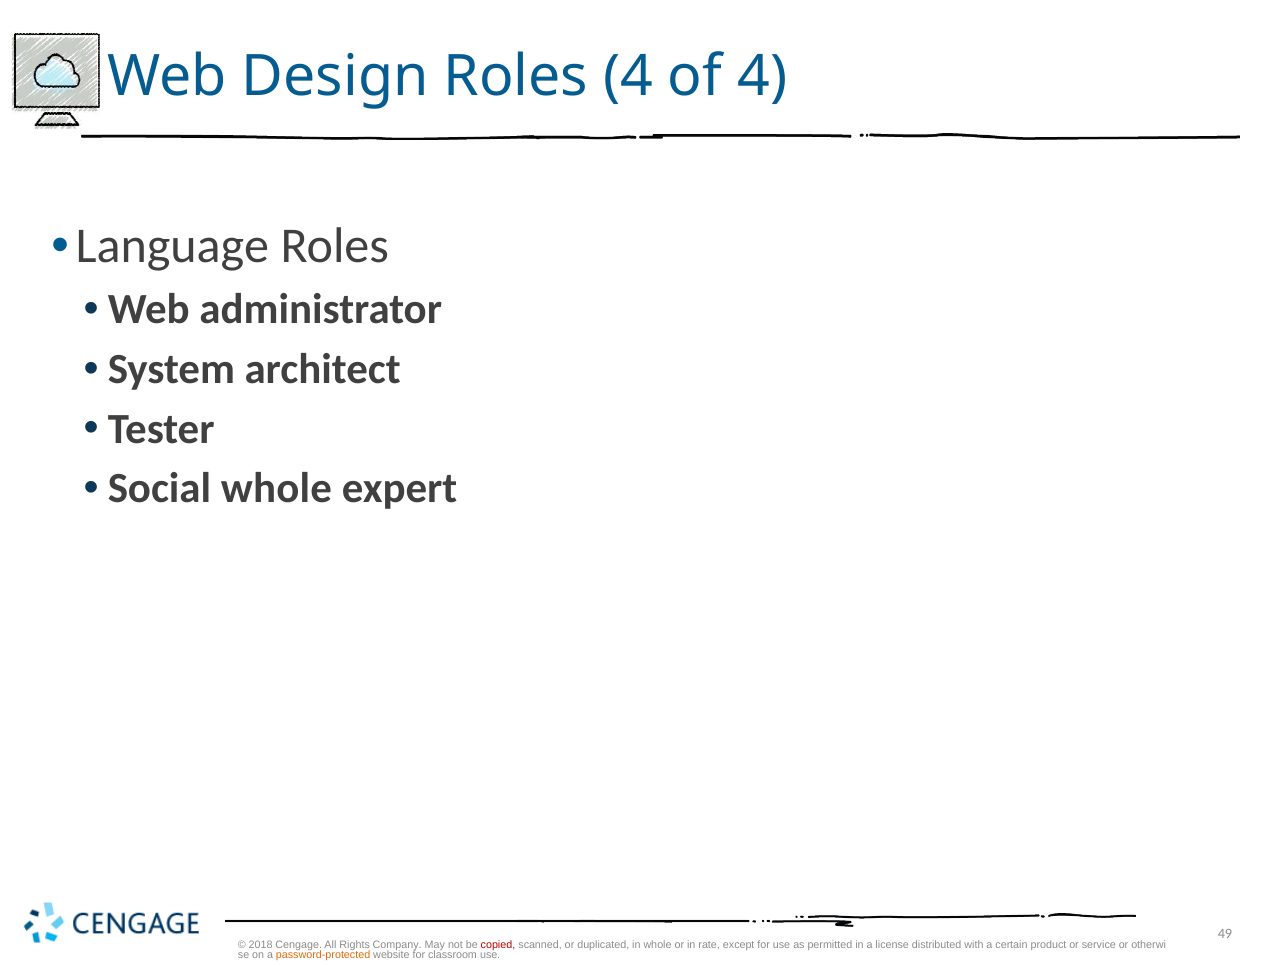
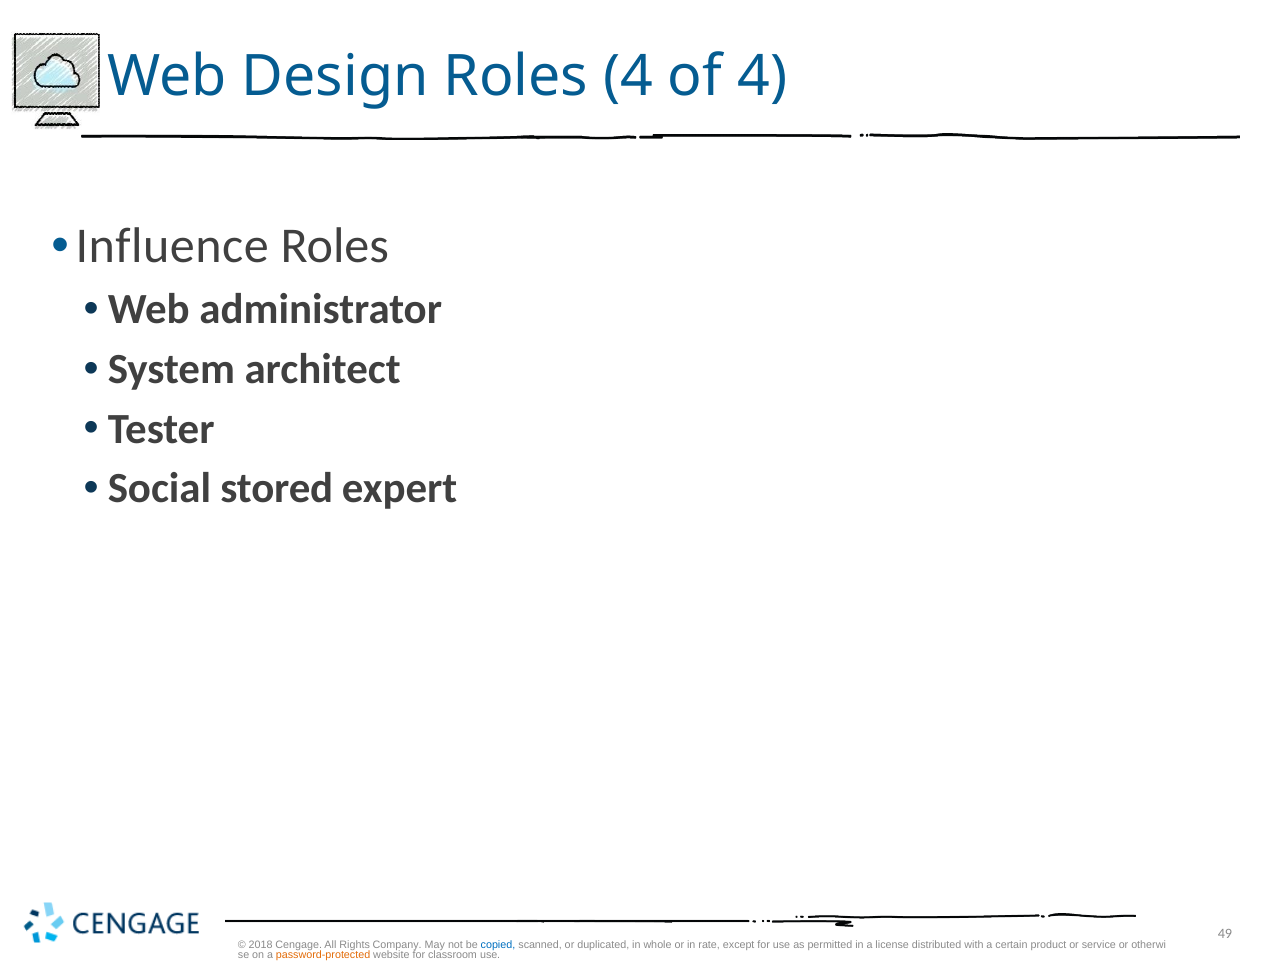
Language: Language -> Influence
Social whole: whole -> stored
copied colour: red -> blue
